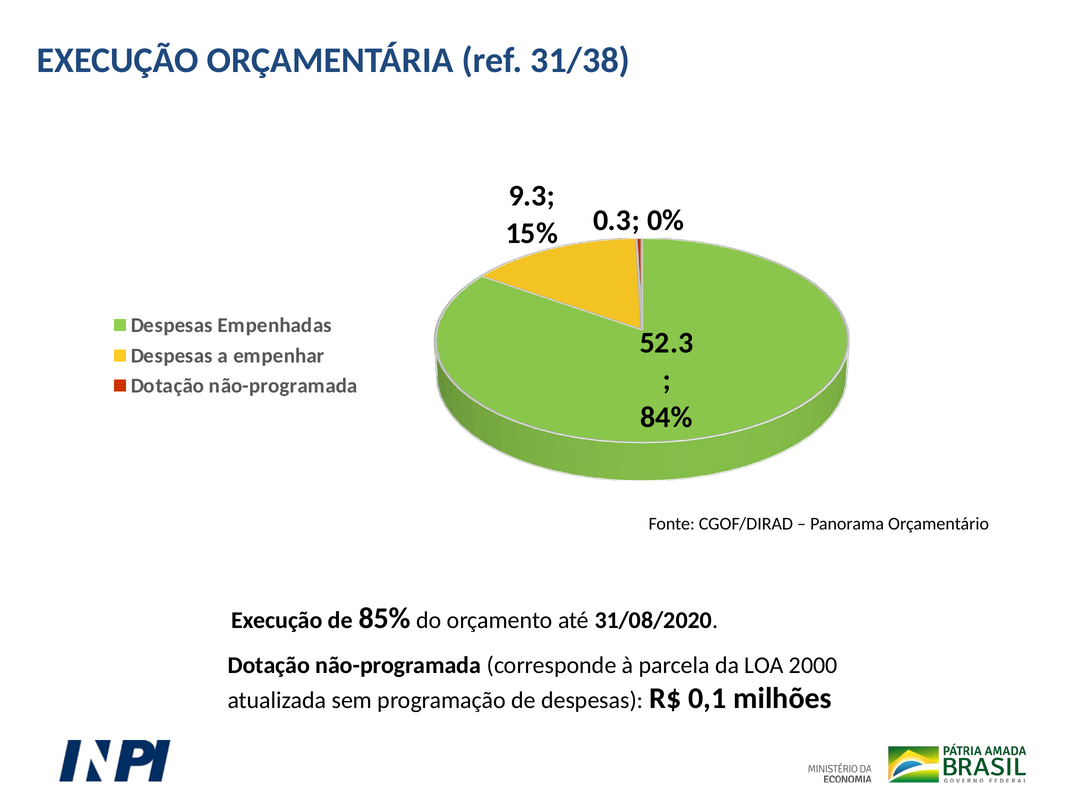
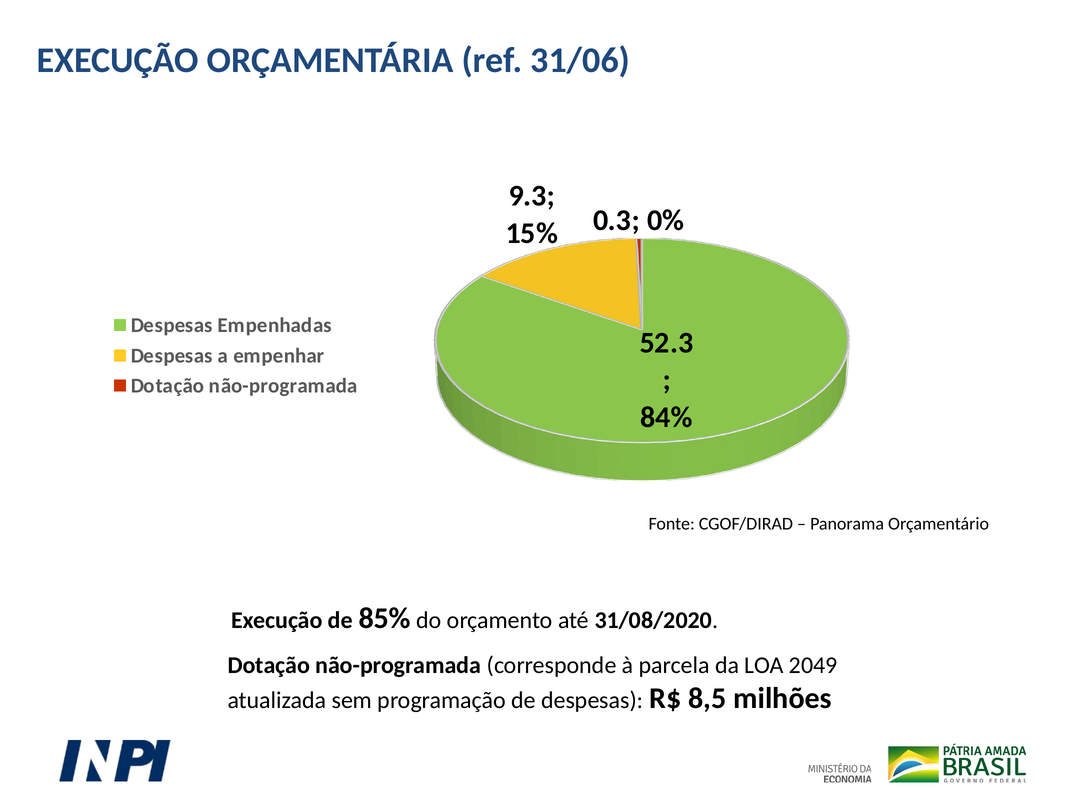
31/38: 31/38 -> 31/06
2000: 2000 -> 2049
0,1: 0,1 -> 8,5
